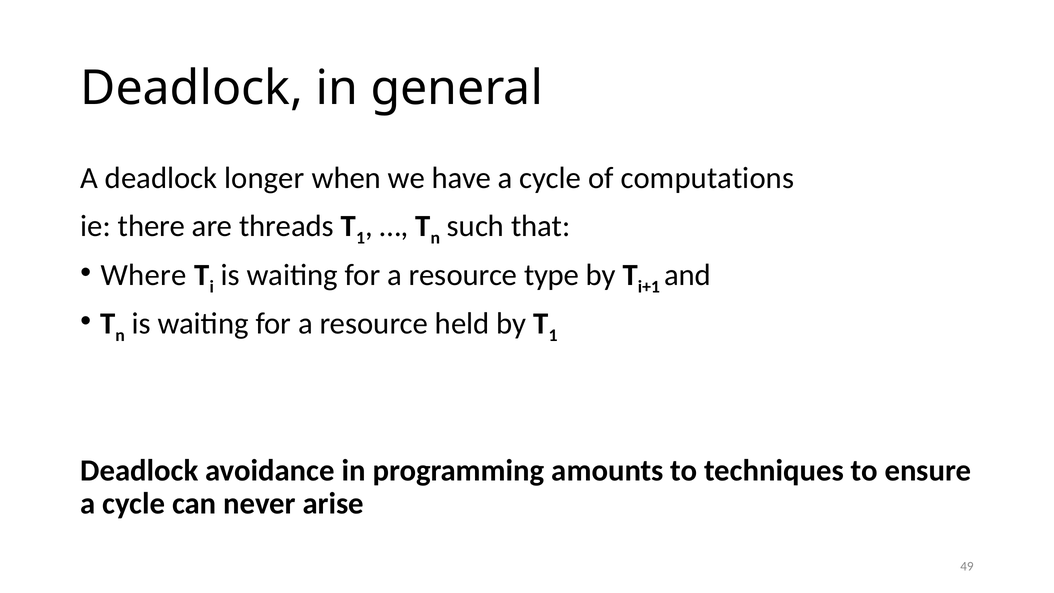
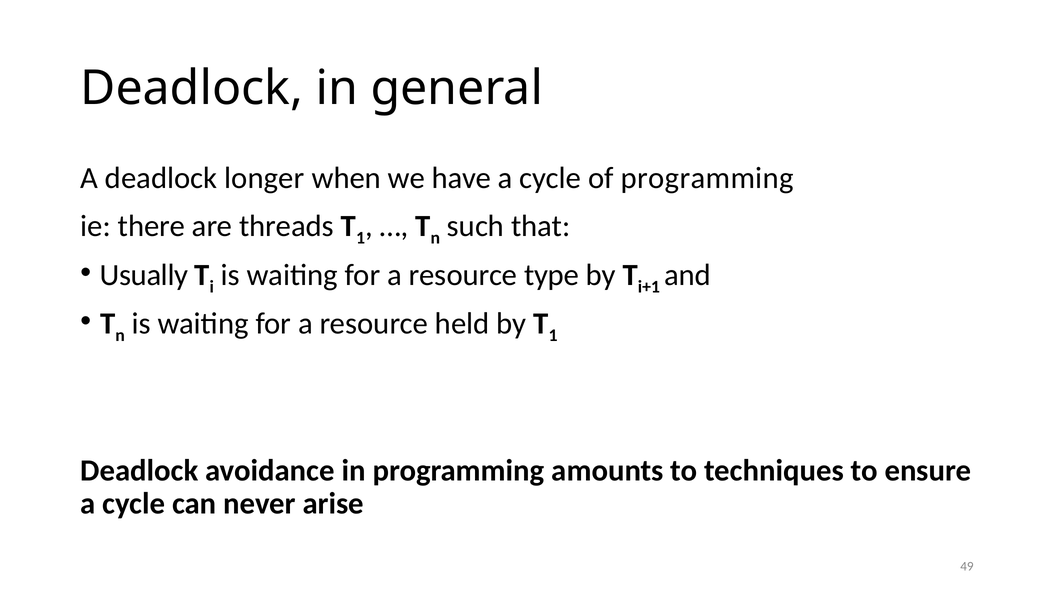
of computations: computations -> programming
Where: Where -> Usually
